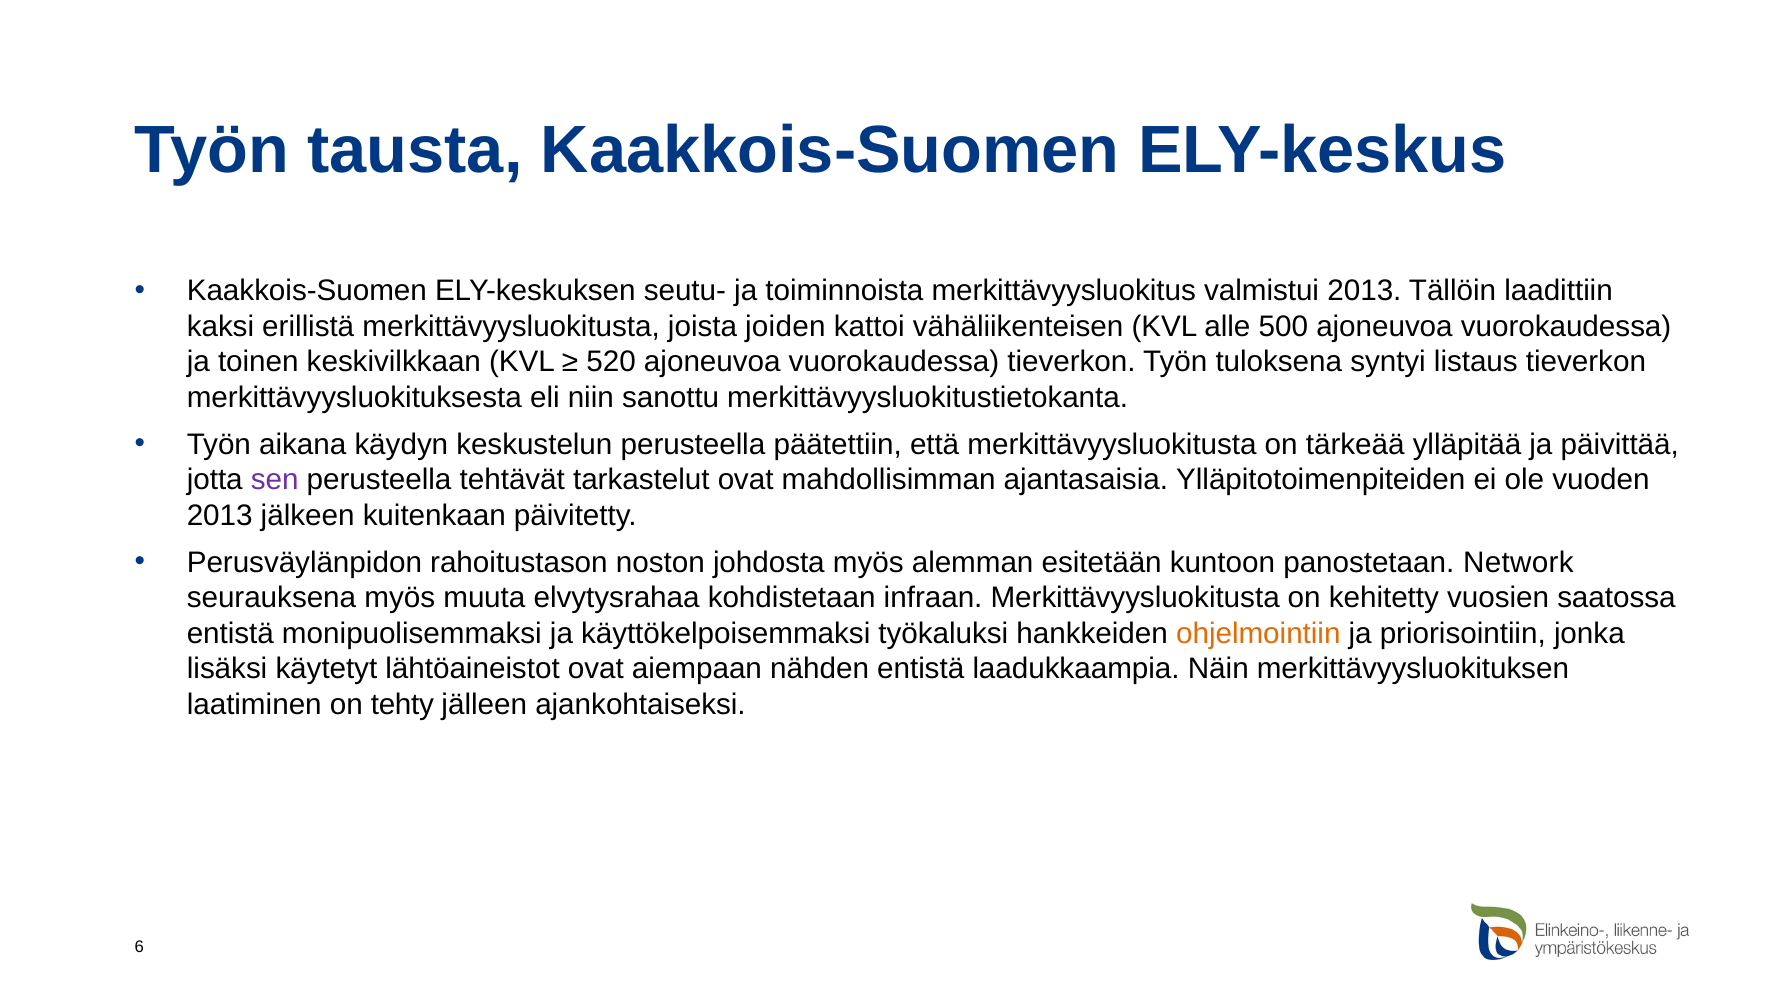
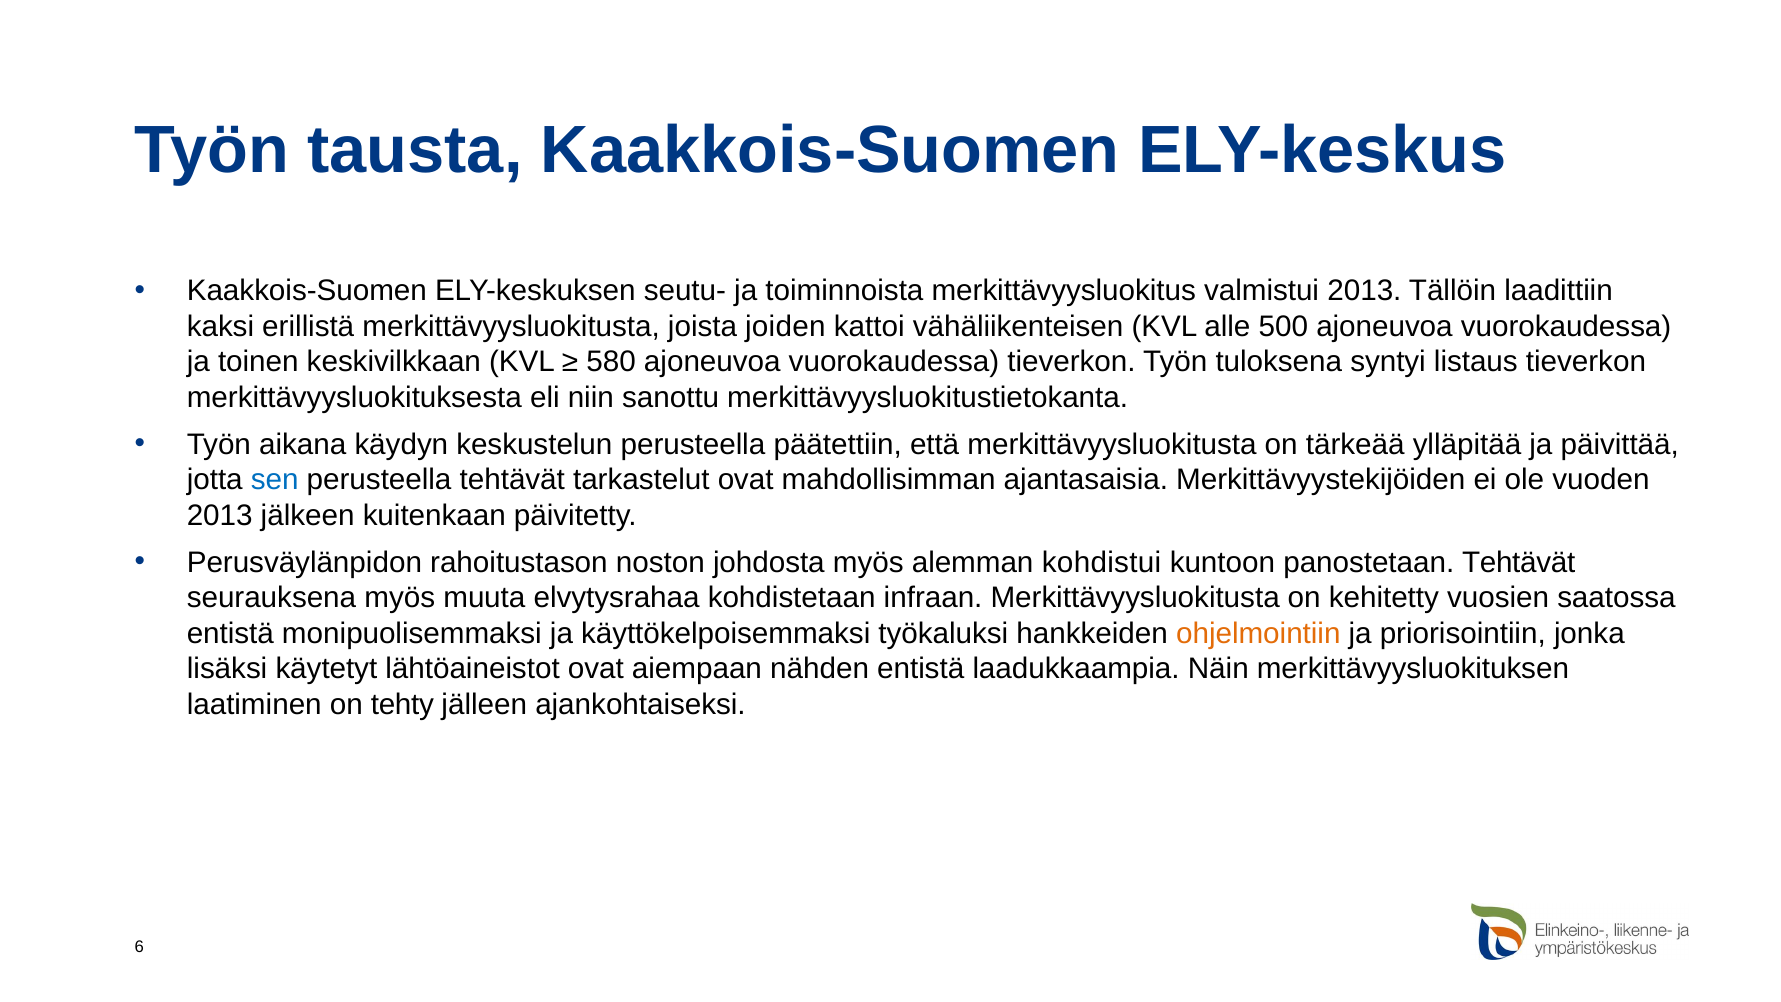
520: 520 -> 580
sen colour: purple -> blue
Ylläpitotoimenpiteiden: Ylläpitotoimenpiteiden -> Merkittävyystekijöiden
esitetään: esitetään -> kohdistui
panostetaan Network: Network -> Tehtävät
